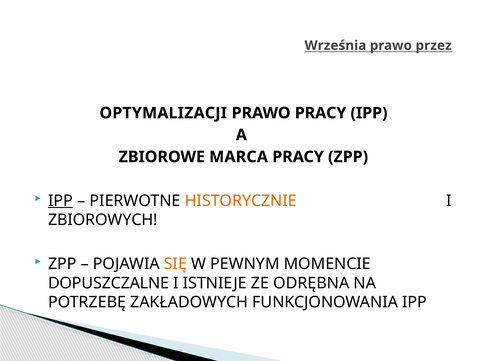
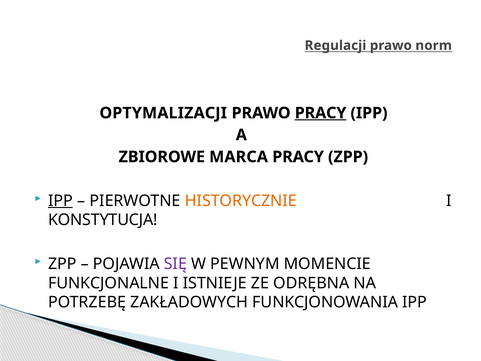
Września: Września -> Regulacji
przez: przez -> norm
PRACY at (321, 113) underline: none -> present
ZBIOROWYCH: ZBIOROWYCH -> KONSTYTUCJA
SIĘ colour: orange -> purple
DOPUSZCZALNE: DOPUSZCZALNE -> FUNKCJONALNE
